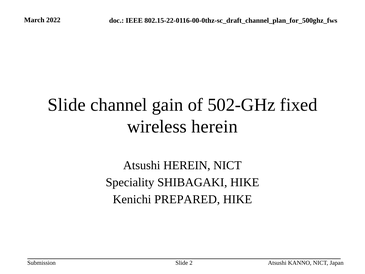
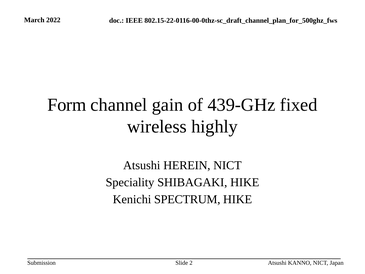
Slide at (67, 105): Slide -> Form
502-GHz: 502-GHz -> 439-GHz
wireless herein: herein -> highly
PREPARED: PREPARED -> SPECTRUM
